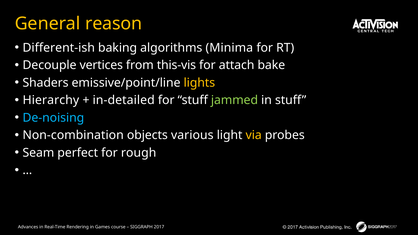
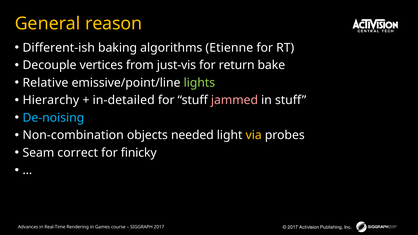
Minima: Minima -> Etienne
this-vis: this-vis -> just-vis
attach: attach -> return
Shaders: Shaders -> Relative
lights colour: yellow -> light green
jammed colour: light green -> pink
various: various -> needed
perfect: perfect -> correct
rough: rough -> finicky
